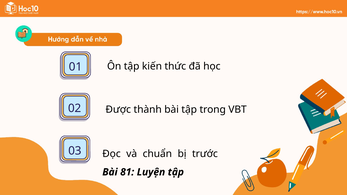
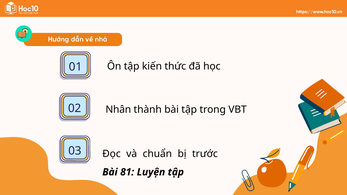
Được: Được -> Nhân
